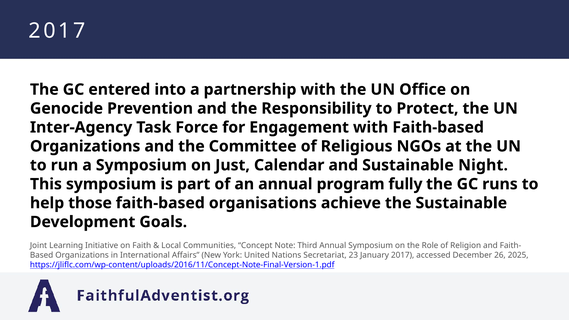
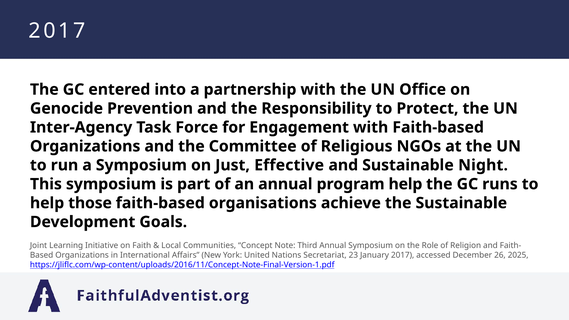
Calendar: Calendar -> Effective
program fully: fully -> help
